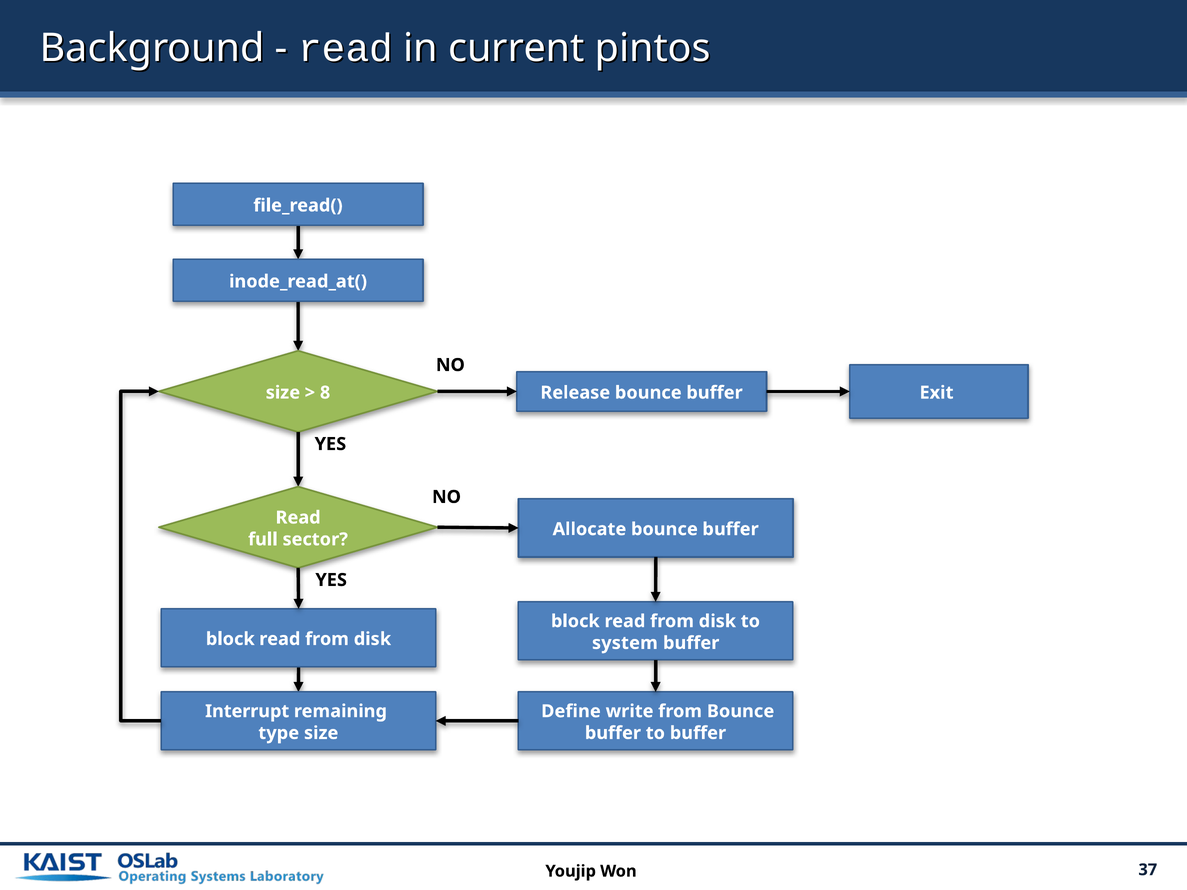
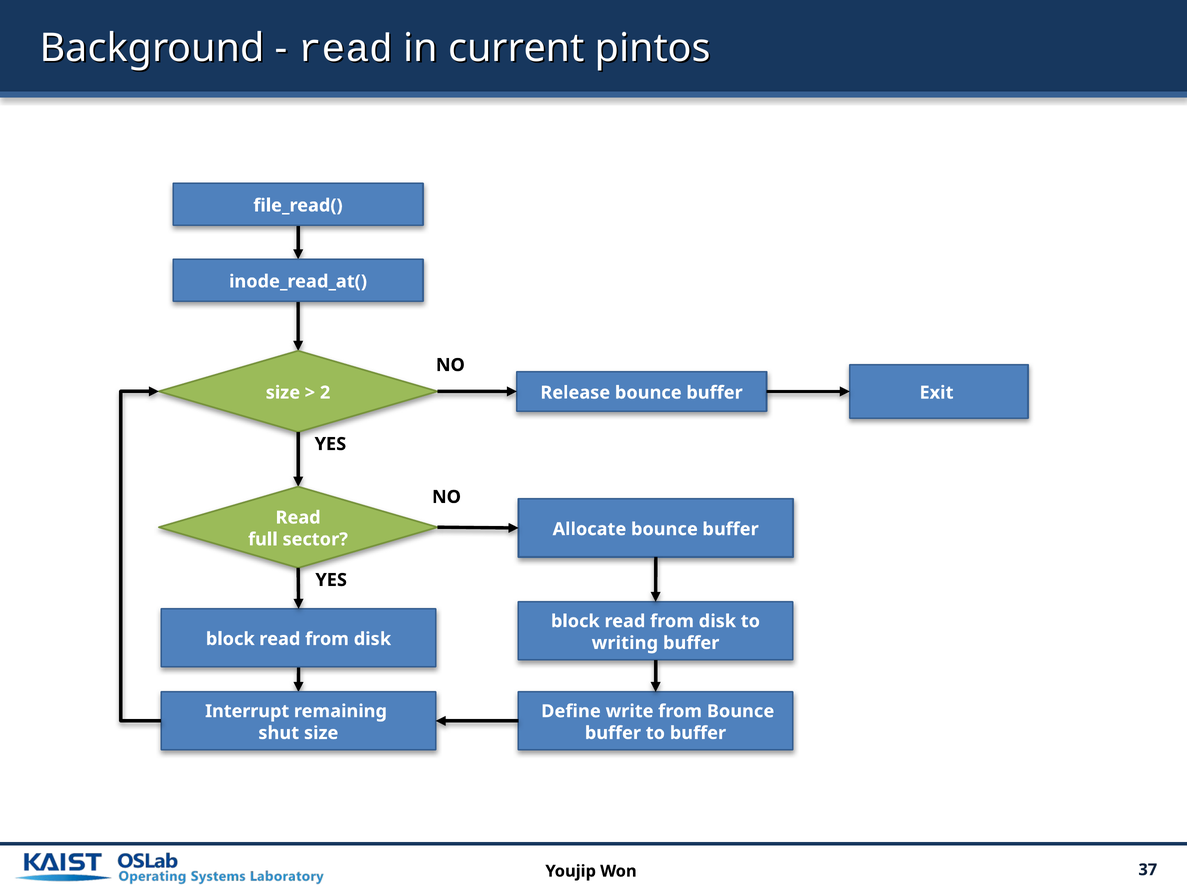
8: 8 -> 2
system: system -> writing
type: type -> shut
